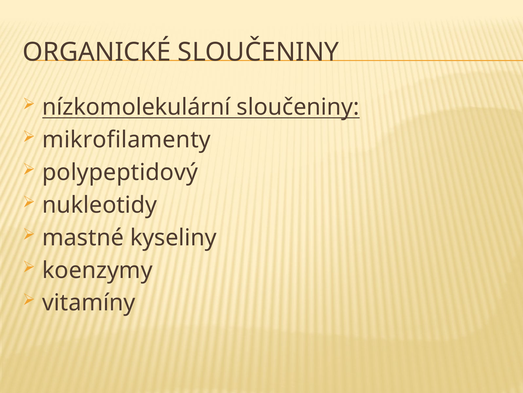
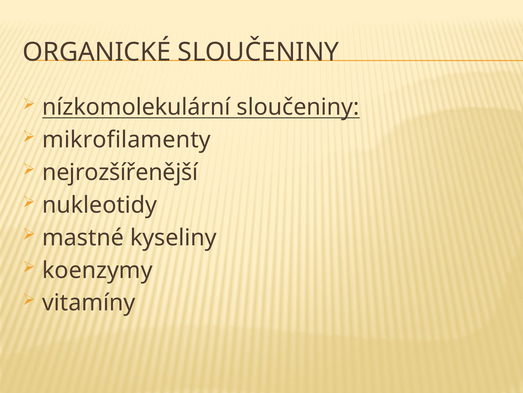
polypeptidový: polypeptidový -> nejrozšířenější
